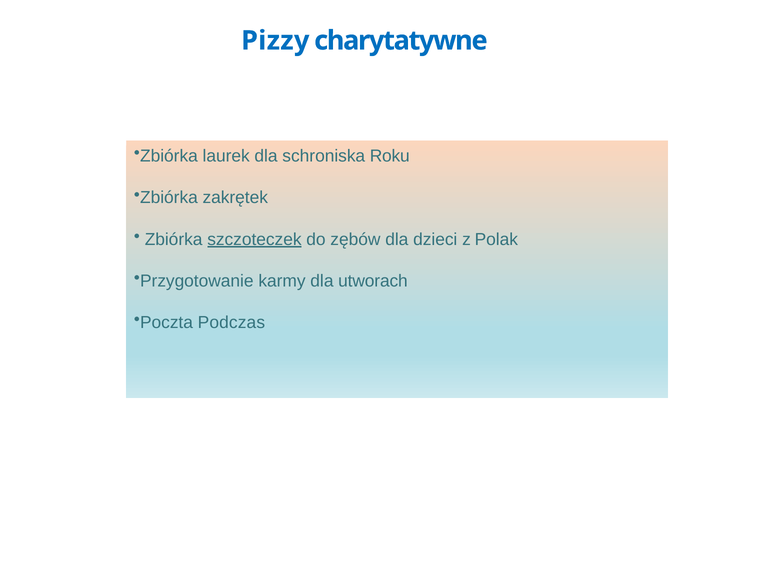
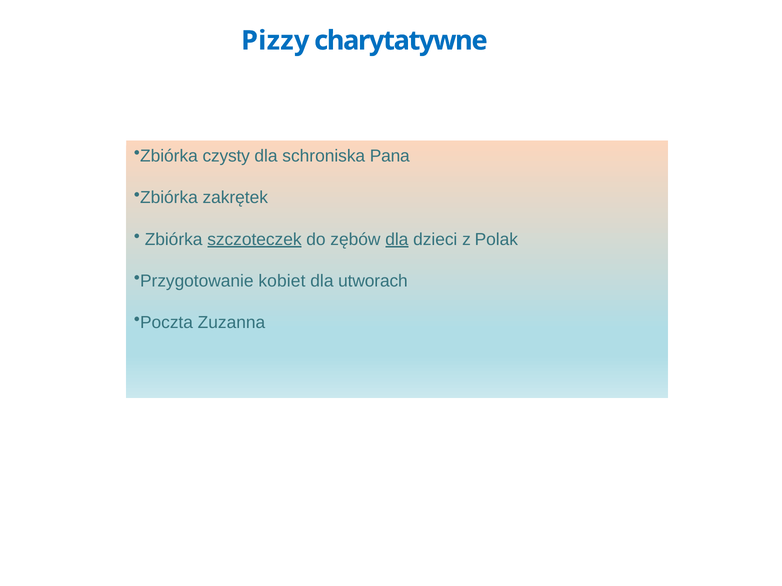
laurek: laurek -> czysty
Roku: Roku -> Pana
dla at (397, 239) underline: none -> present
karmy: karmy -> kobiet
Podczas: Podczas -> Zuzanna
